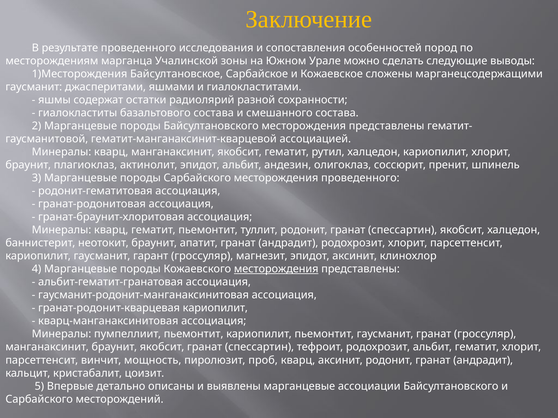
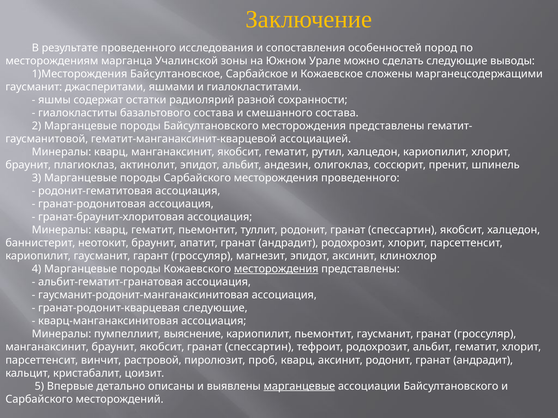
гранат-родонит-кварцевая кариопилит: кариопилит -> следующие
пумпеллиит пьемонтит: пьемонтит -> выяснение
мощность: мощность -> растровой
марганцевые at (299, 387) underline: none -> present
